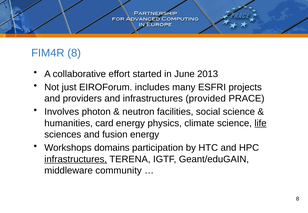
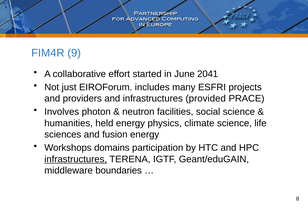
FIM4R 8: 8 -> 9
2013: 2013 -> 2041
card: card -> held
life underline: present -> none
community: community -> boundaries
